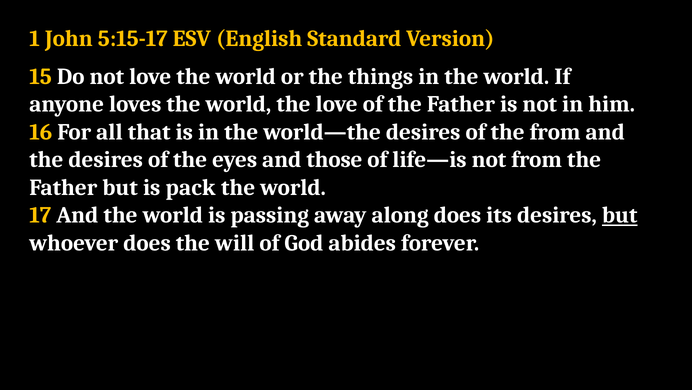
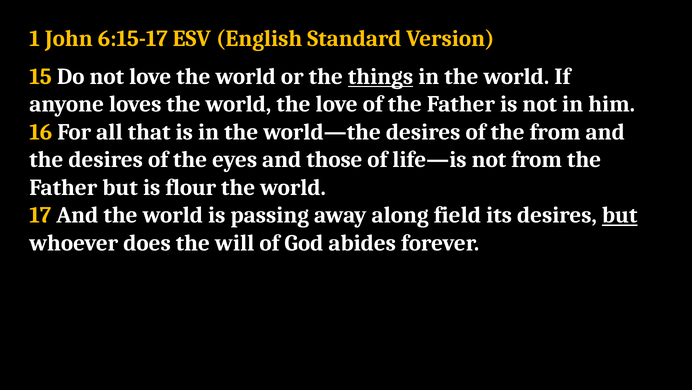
5:15-17: 5:15-17 -> 6:15-17
things underline: none -> present
pack: pack -> flour
along does: does -> field
